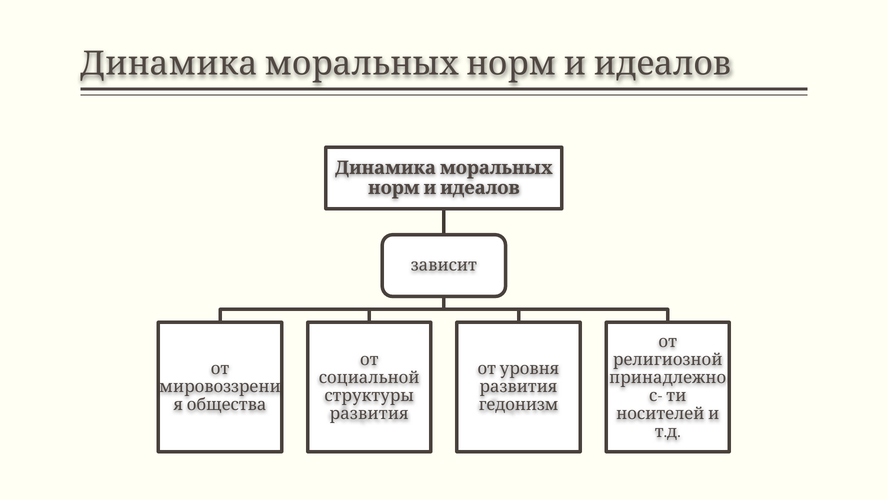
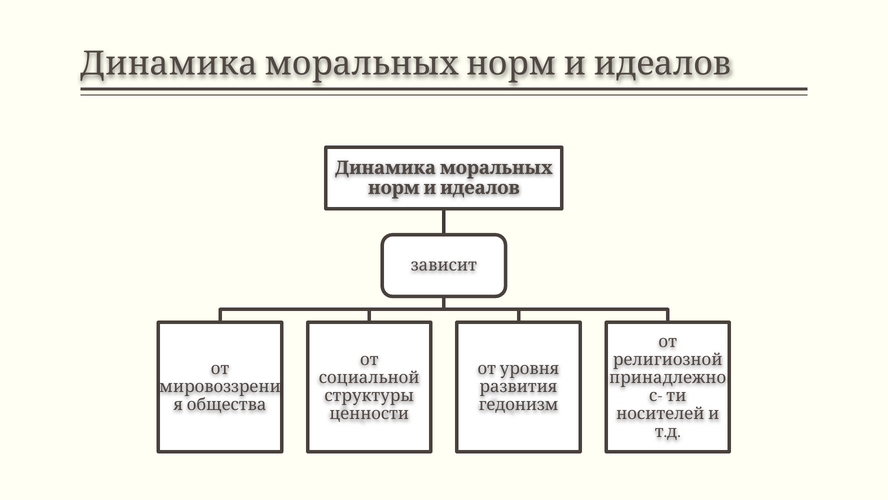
развития at (369, 413): развития -> ценности
